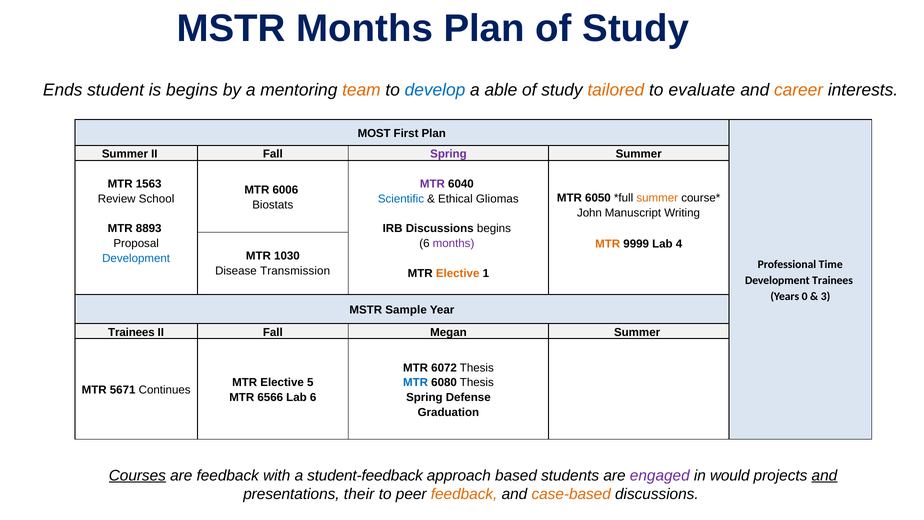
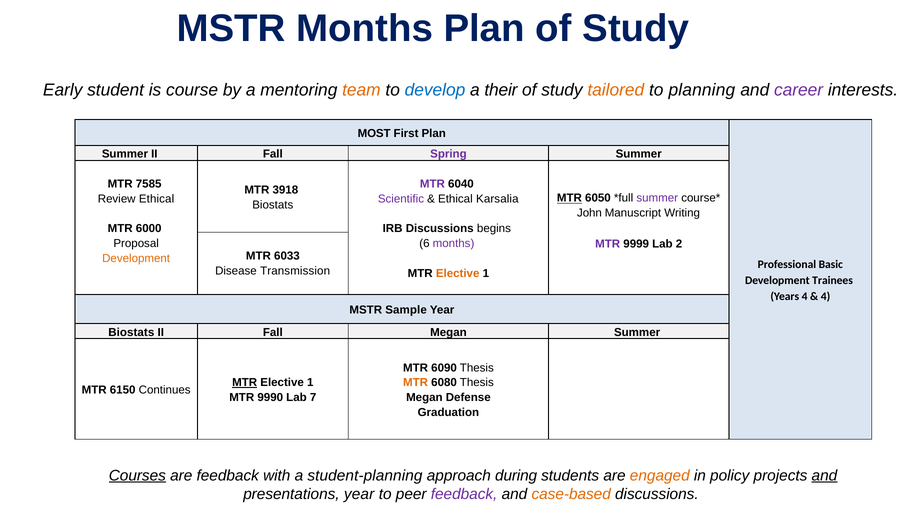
Ends: Ends -> Early
is begins: begins -> course
able: able -> their
evaluate: evaluate -> planning
career colour: orange -> purple
1563: 1563 -> 7585
6006: 6006 -> 3918
MTR at (569, 198) underline: none -> present
summer at (657, 198) colour: orange -> purple
Review School: School -> Ethical
Scientific colour: blue -> purple
Gliomas: Gliomas -> Karsalia
8893: 8893 -> 6000
MTR at (608, 244) colour: orange -> purple
4: 4 -> 2
1030: 1030 -> 6033
Development at (136, 258) colour: blue -> orange
Time: Time -> Basic
Years 0: 0 -> 4
3 at (826, 297): 3 -> 4
Trainees at (131, 332): Trainees -> Biostats
6072: 6072 -> 6090
MTR at (245, 382) underline: none -> present
5 at (310, 382): 5 -> 1
MTR at (416, 382) colour: blue -> orange
5671: 5671 -> 6150
6566: 6566 -> 9990
Lab 6: 6 -> 7
Spring at (424, 397): Spring -> Megan
student-feedback: student-feedback -> student-planning
based: based -> during
engaged colour: purple -> orange
would: would -> policy
presentations their: their -> year
feedback at (464, 494) colour: orange -> purple
